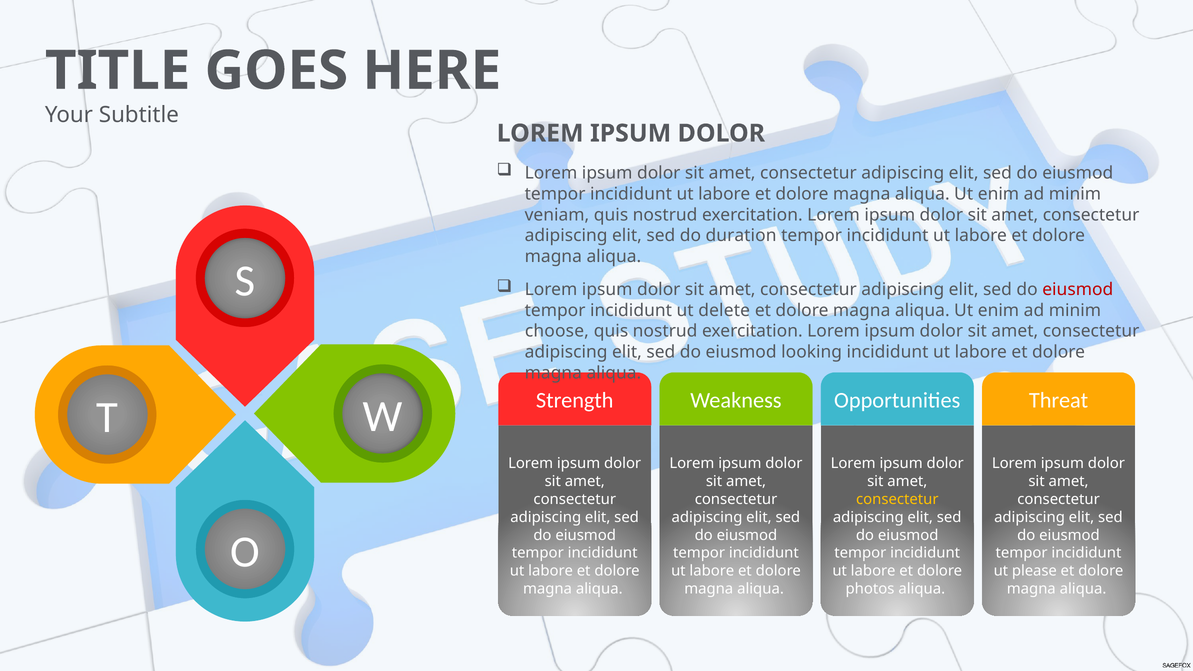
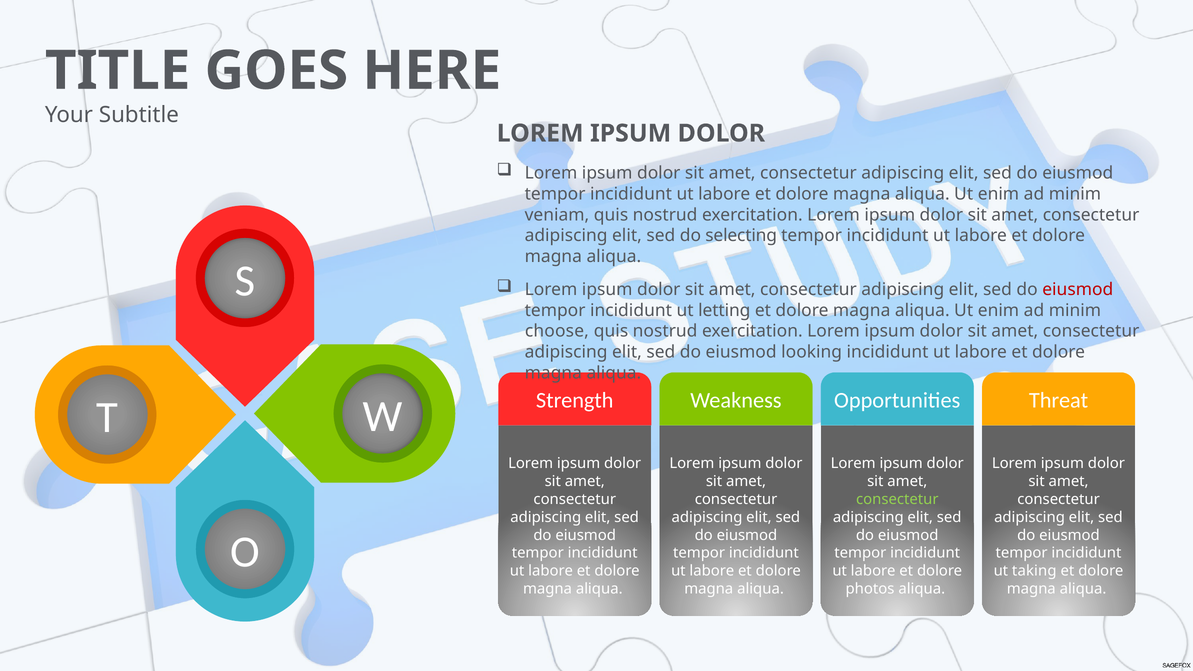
duration: duration -> selecting
delete: delete -> letting
consectetur at (897, 499) colour: yellow -> light green
please: please -> taking
